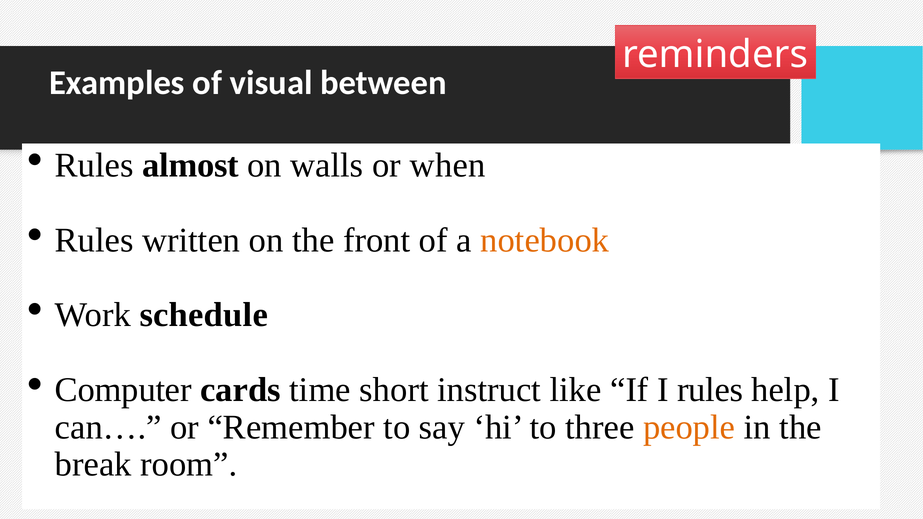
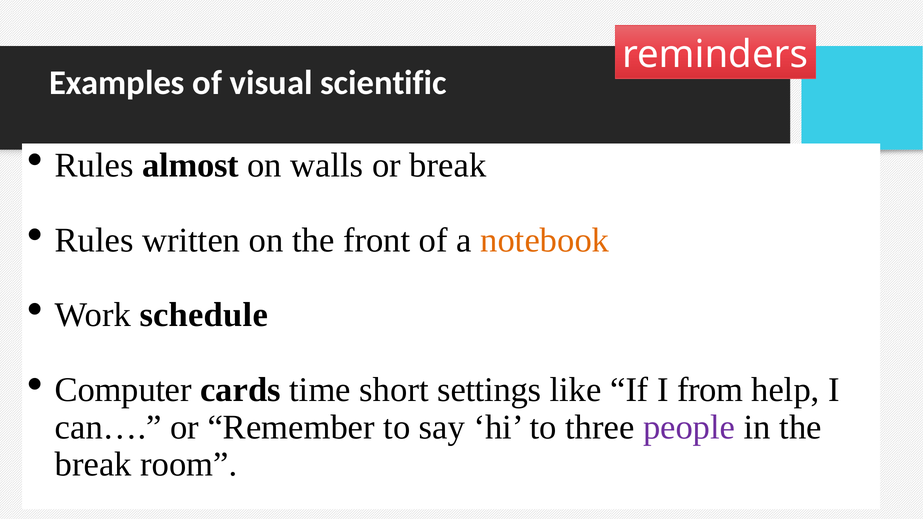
between: between -> scientific
or when: when -> break
instruct: instruct -> settings
I rules: rules -> from
people colour: orange -> purple
